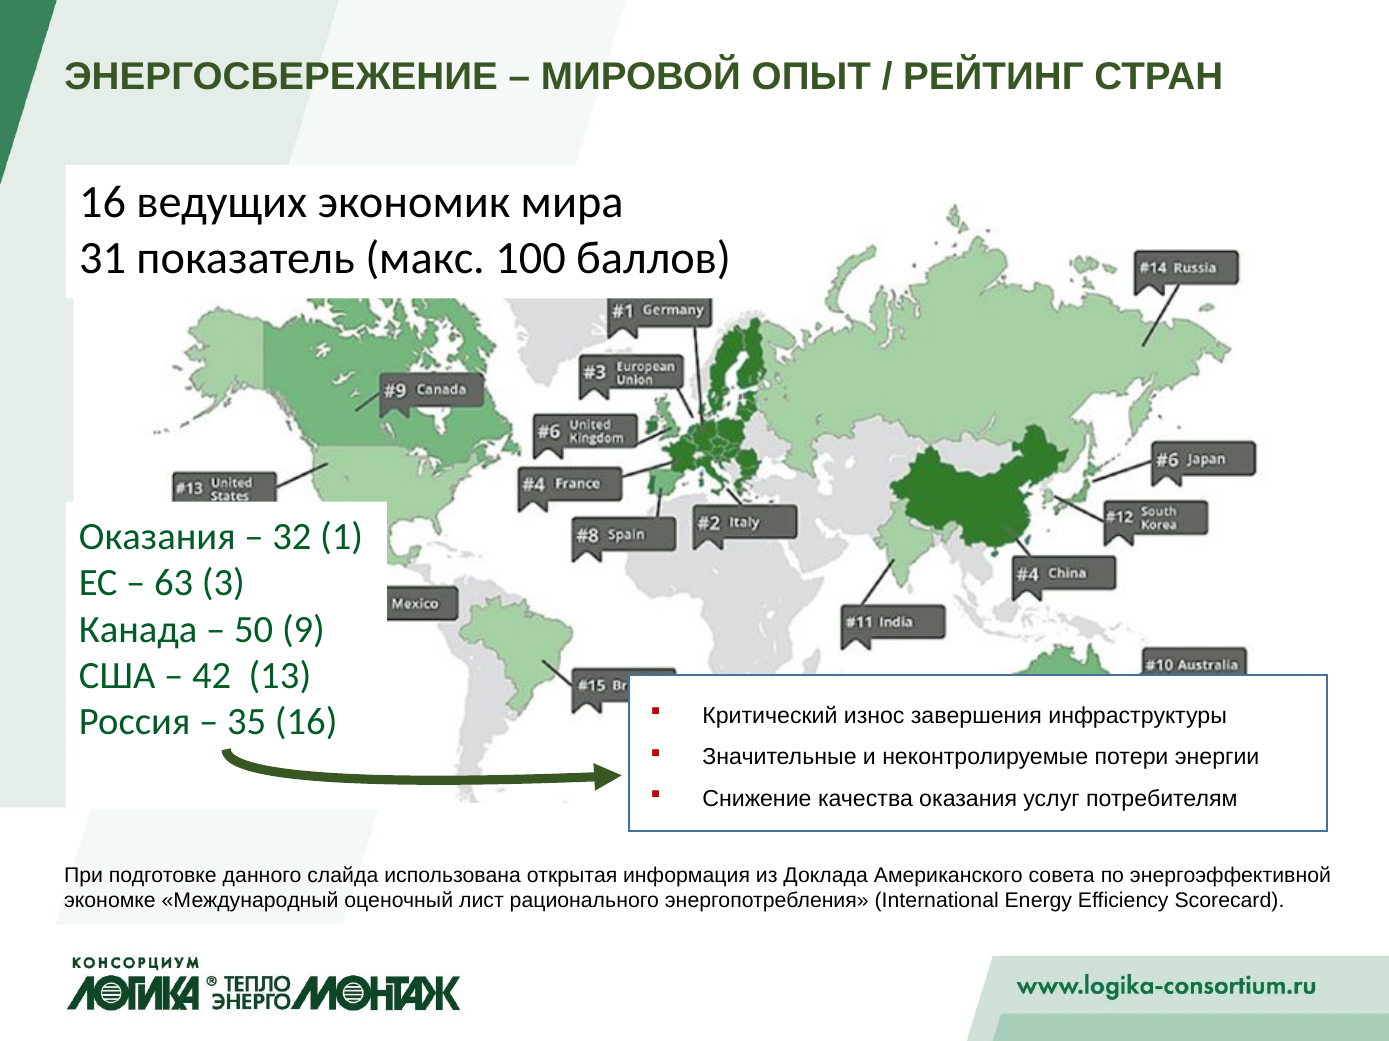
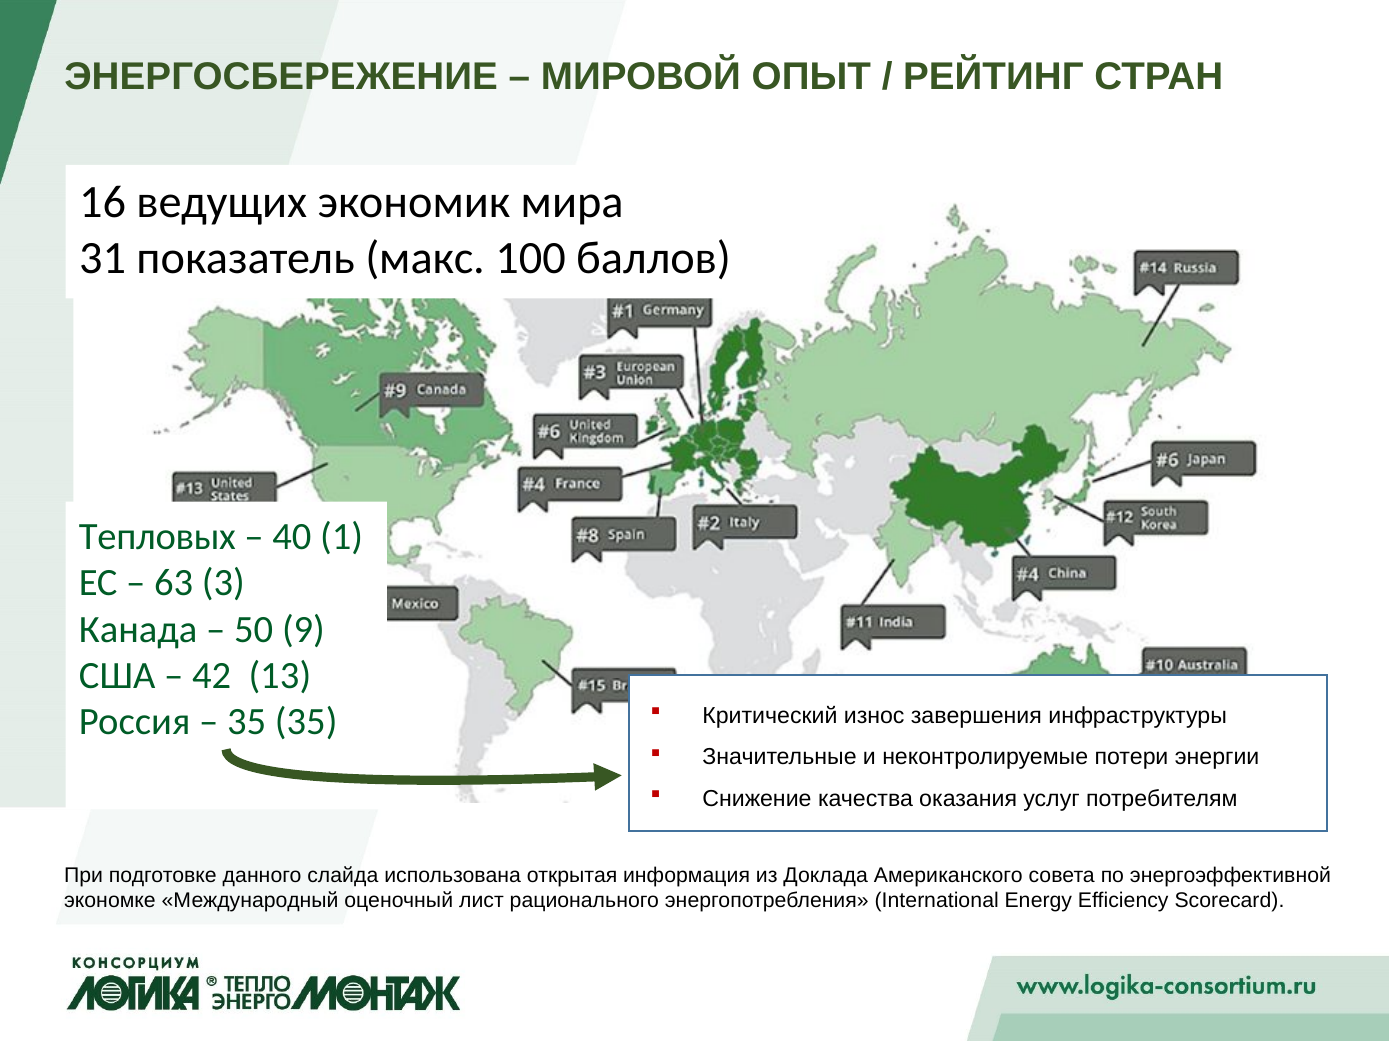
Оказания at (157, 537): Оказания -> Тепловых
32: 32 -> 40
35 16: 16 -> 35
